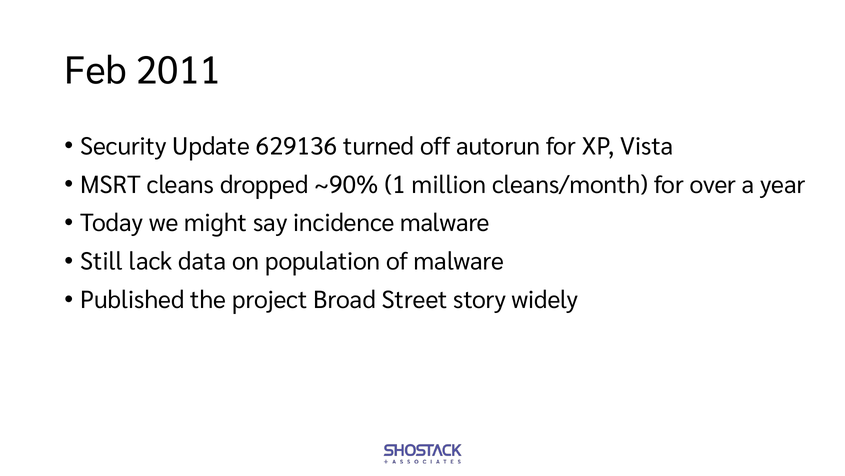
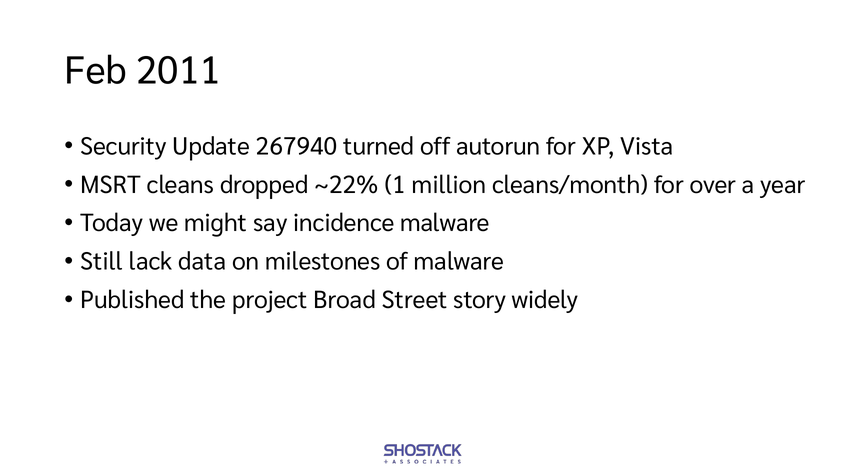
629136: 629136 -> 267940
~90%: ~90% -> ~22%
population: population -> milestones
